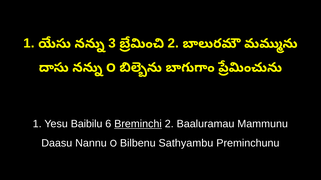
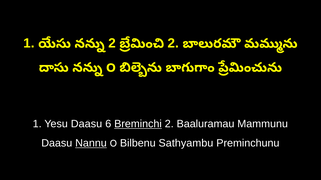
3 at (112, 43): 3 -> 2
Yesu Baibilu: Baibilu -> Daasu
Nannu underline: none -> present
